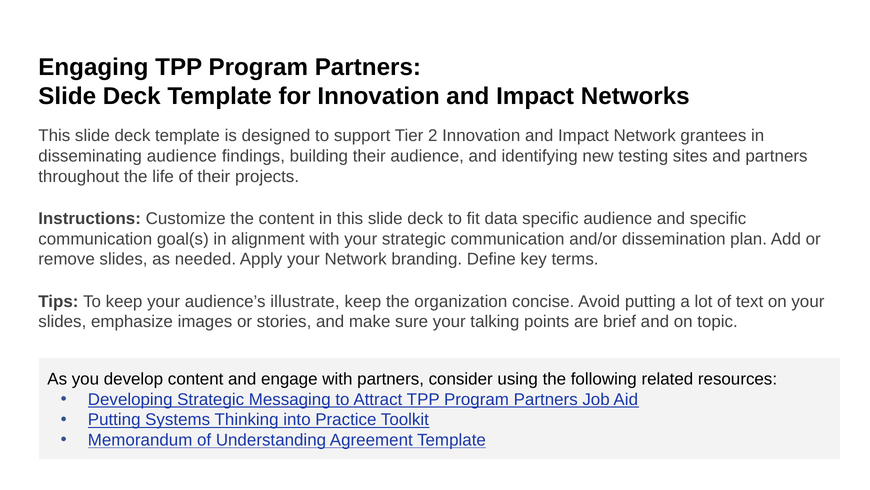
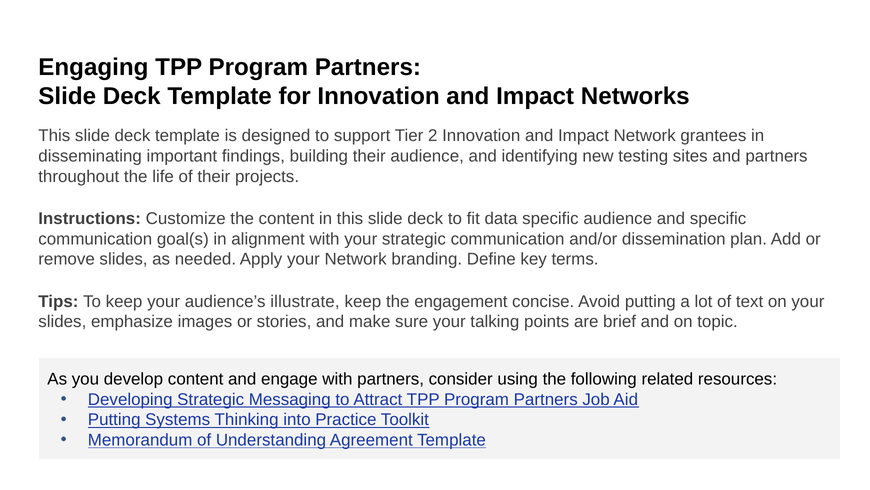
disseminating audience: audience -> important
organization: organization -> engagement
